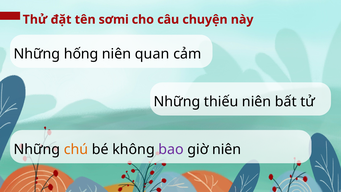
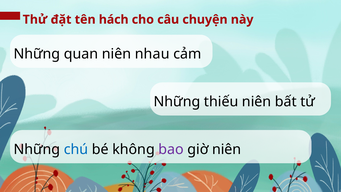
sơmi: sơmi -> hách
hống: hống -> quan
quan: quan -> nhau
chú colour: orange -> blue
